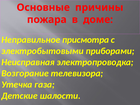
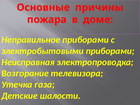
Неправильное присмотра: присмотра -> приборами
